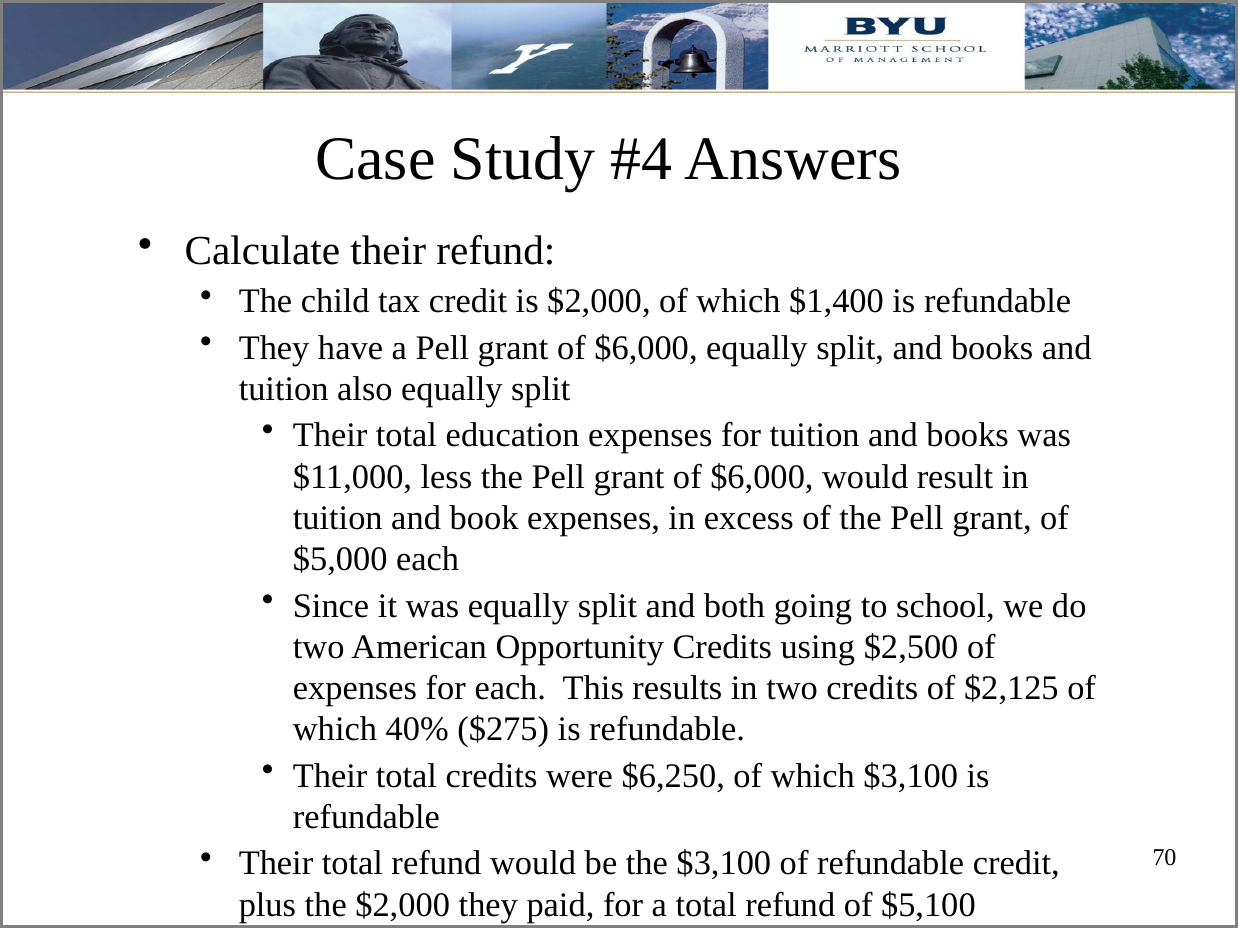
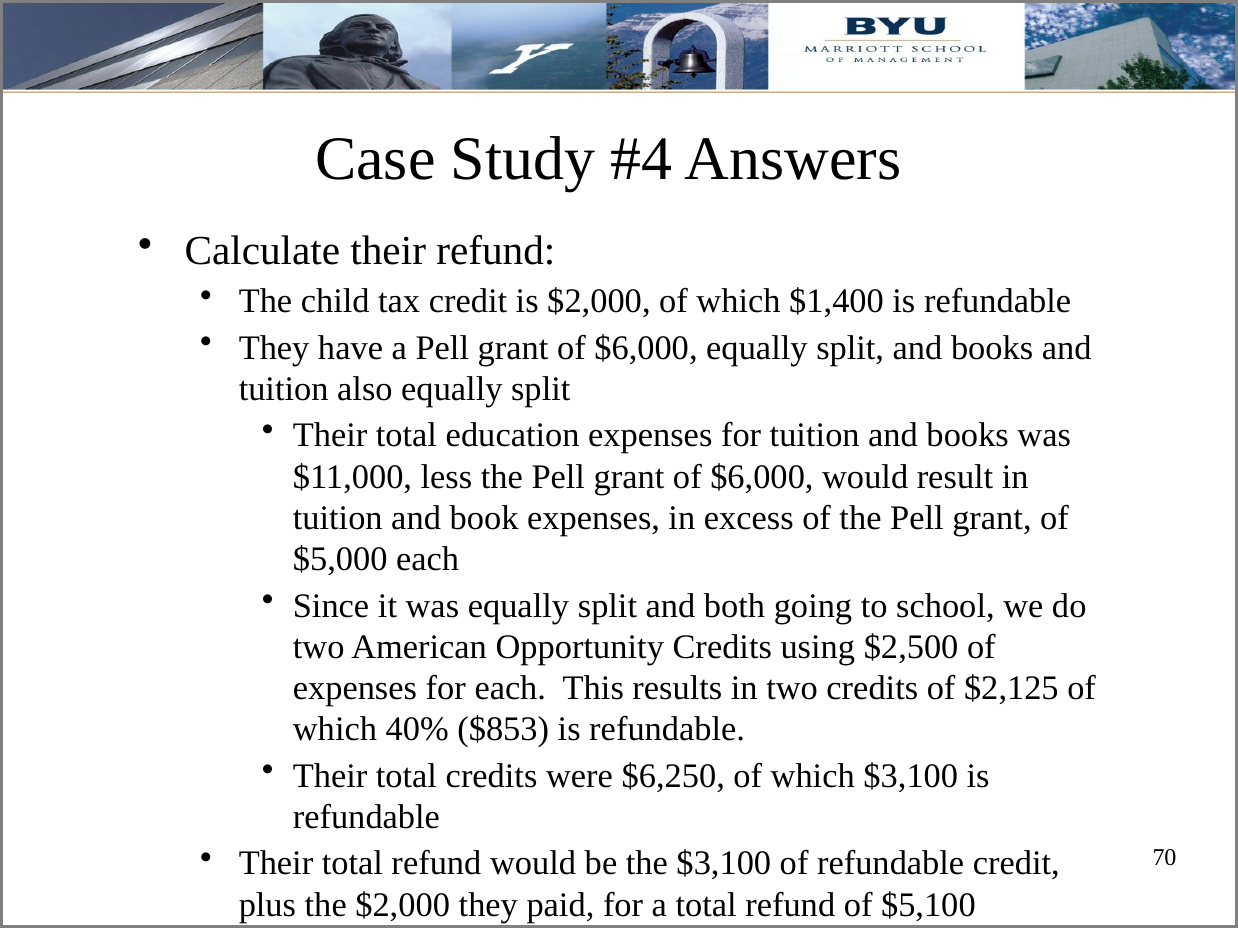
$275: $275 -> $853
